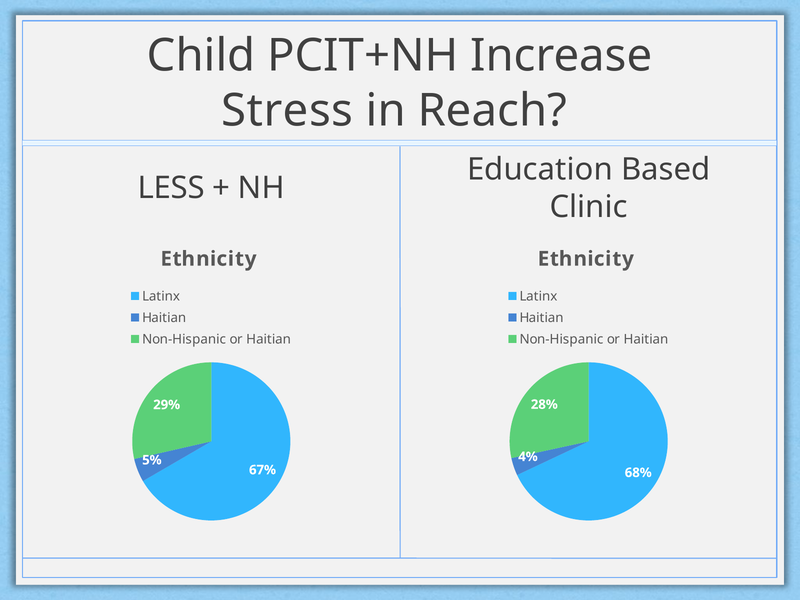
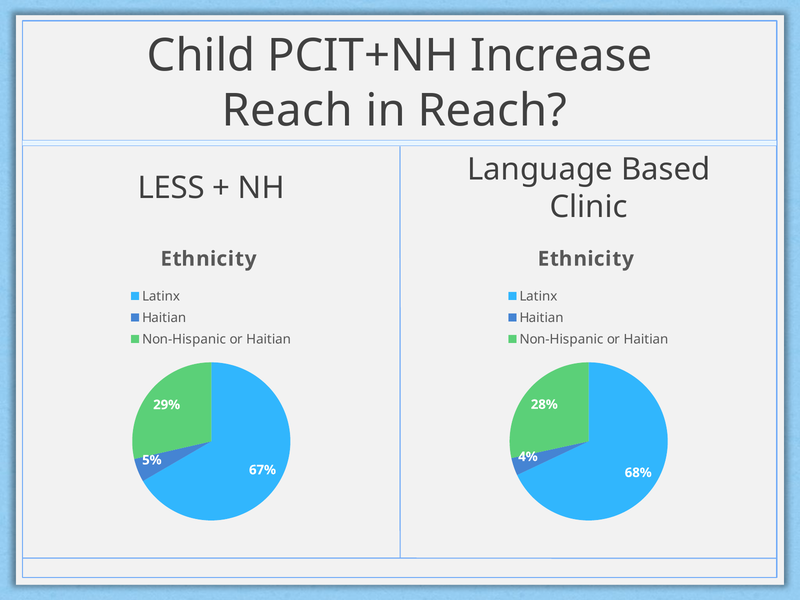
Stress at (287, 110): Stress -> Reach
Education: Education -> Language
